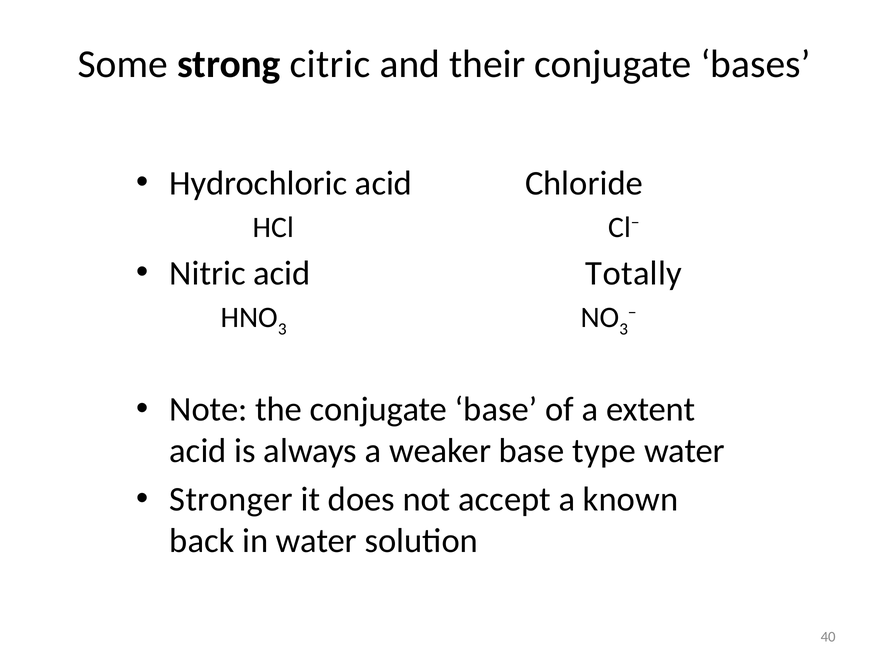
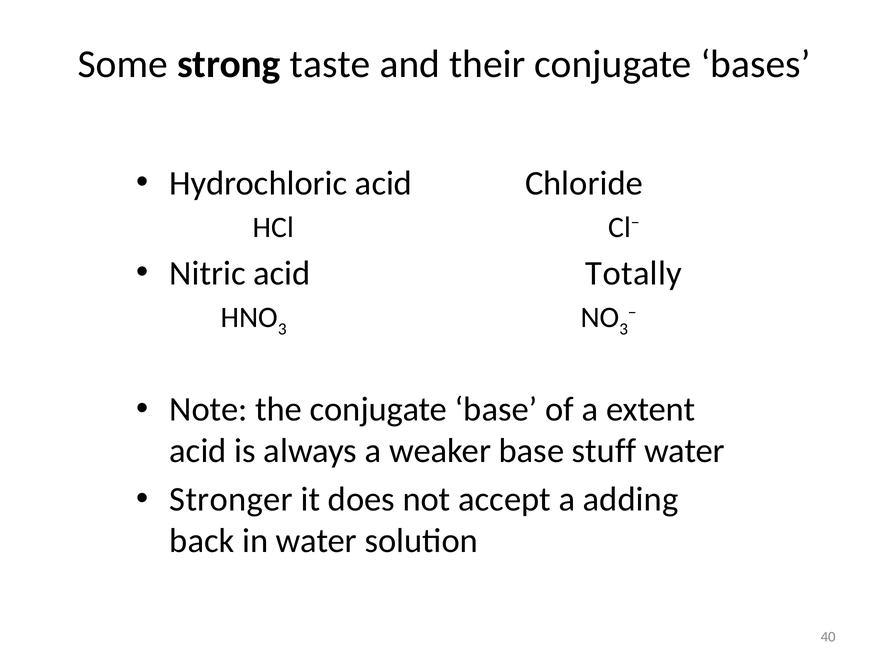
citric: citric -> taste
type: type -> stuff
known: known -> adding
